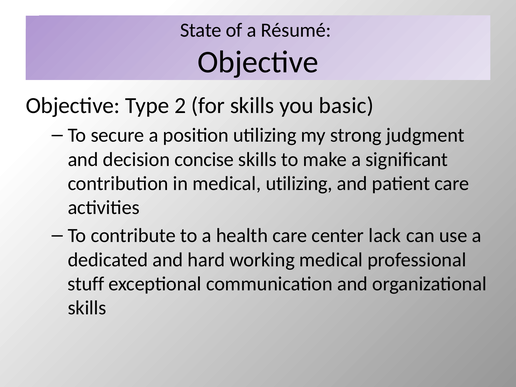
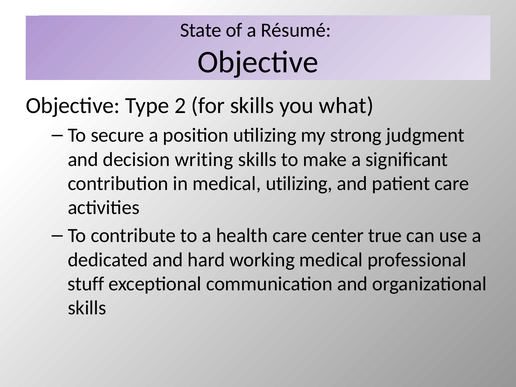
basic: basic -> what
concise: concise -> writing
lack: lack -> true
